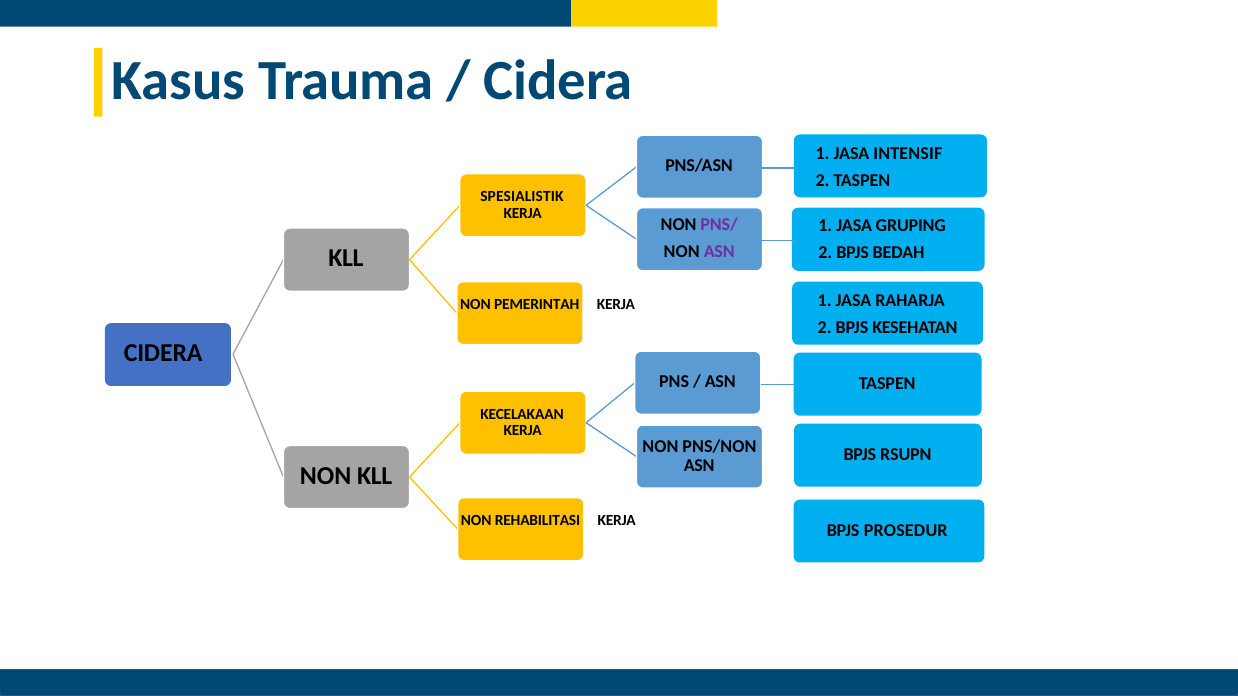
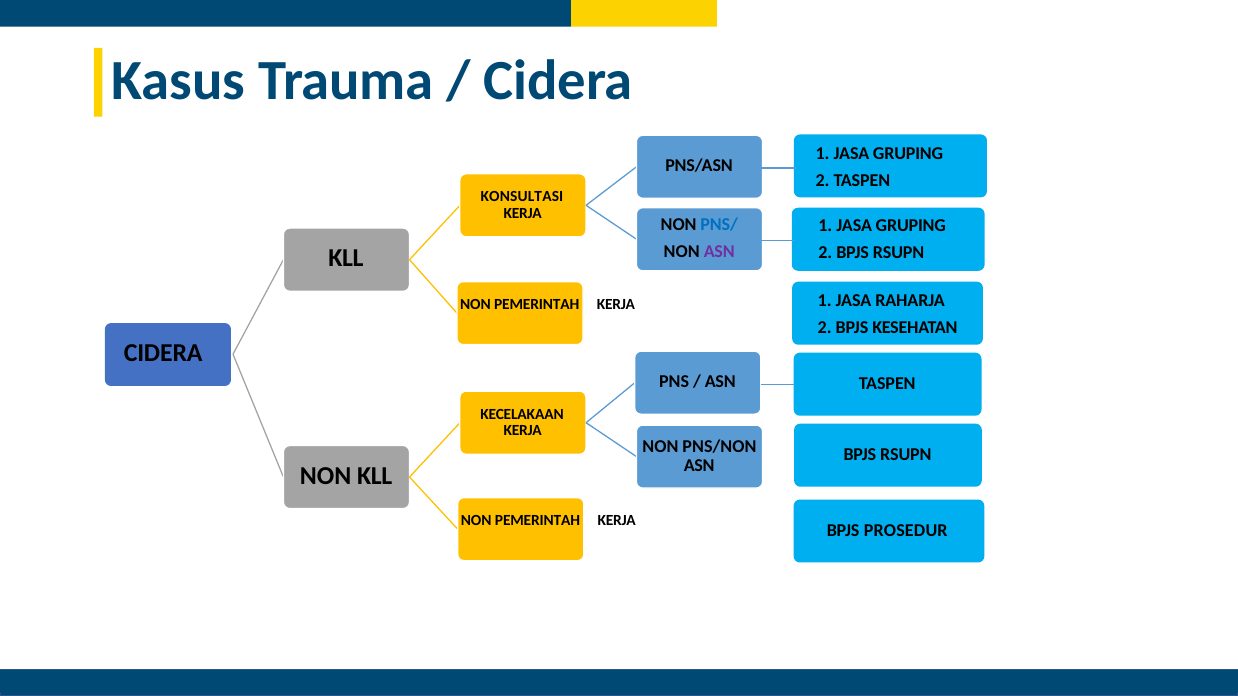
INTENSIF at (908, 154): INTENSIF -> GRUPING
SPESIALISTIK: SPESIALISTIK -> KONSULTASI
PNS/ colour: purple -> blue
BEDAH at (899, 253): BEDAH -> RSUPN
REHABILITASI at (538, 521): REHABILITASI -> PEMERINTAH
